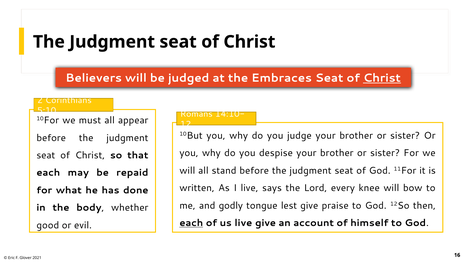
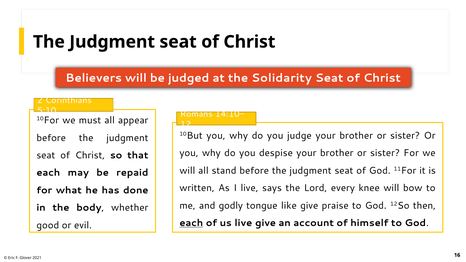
Embraces: Embraces -> Solidarity
Christ at (382, 78) underline: present -> none
lest: lest -> like
